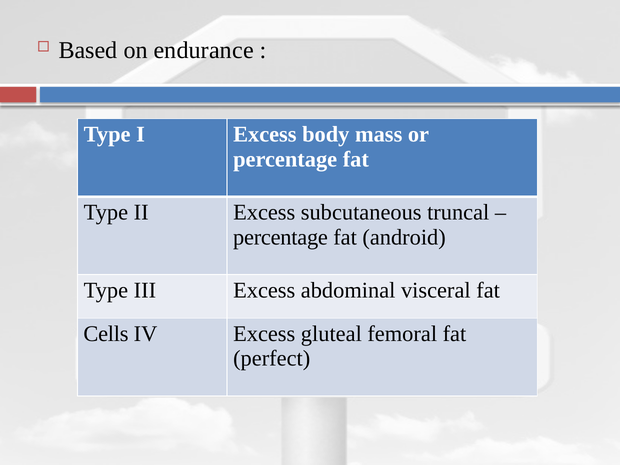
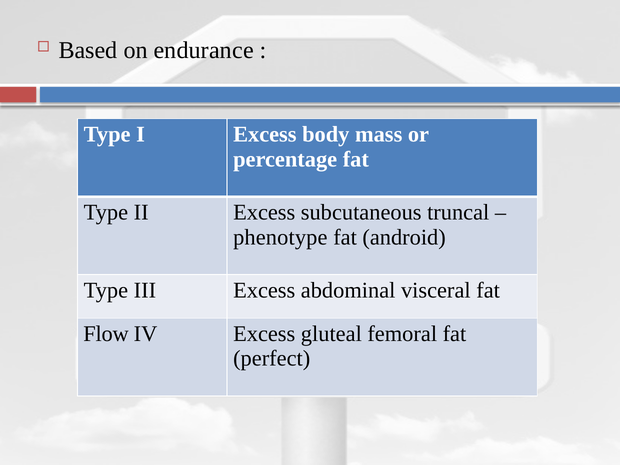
percentage at (280, 237): percentage -> phenotype
Cells: Cells -> Flow
